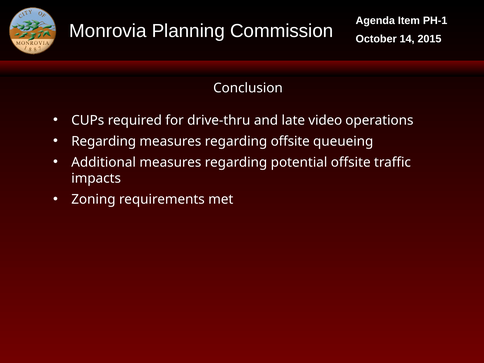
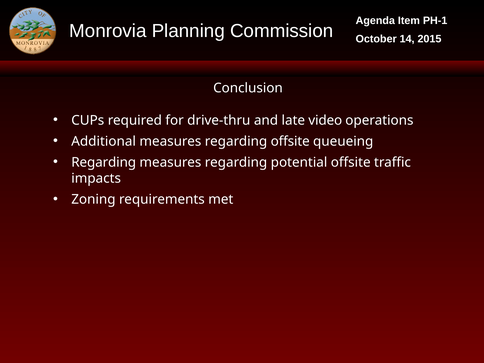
Regarding at (104, 141): Regarding -> Additional
Additional at (104, 162): Additional -> Regarding
